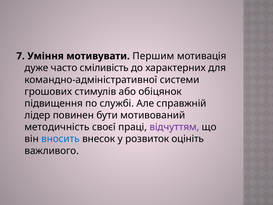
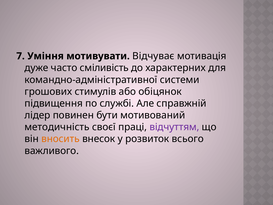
Першим: Першим -> Відчуває
вносить colour: blue -> orange
оцініть: оцініть -> всього
